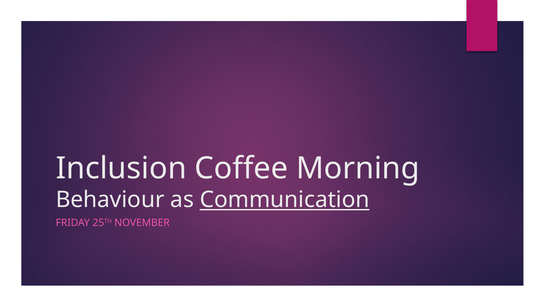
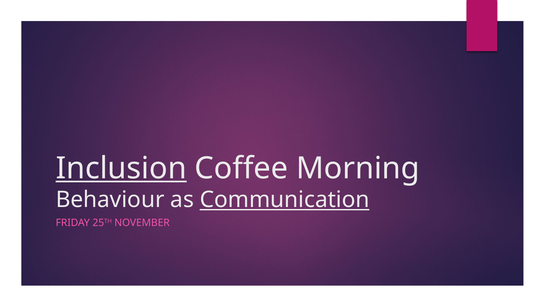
Inclusion underline: none -> present
